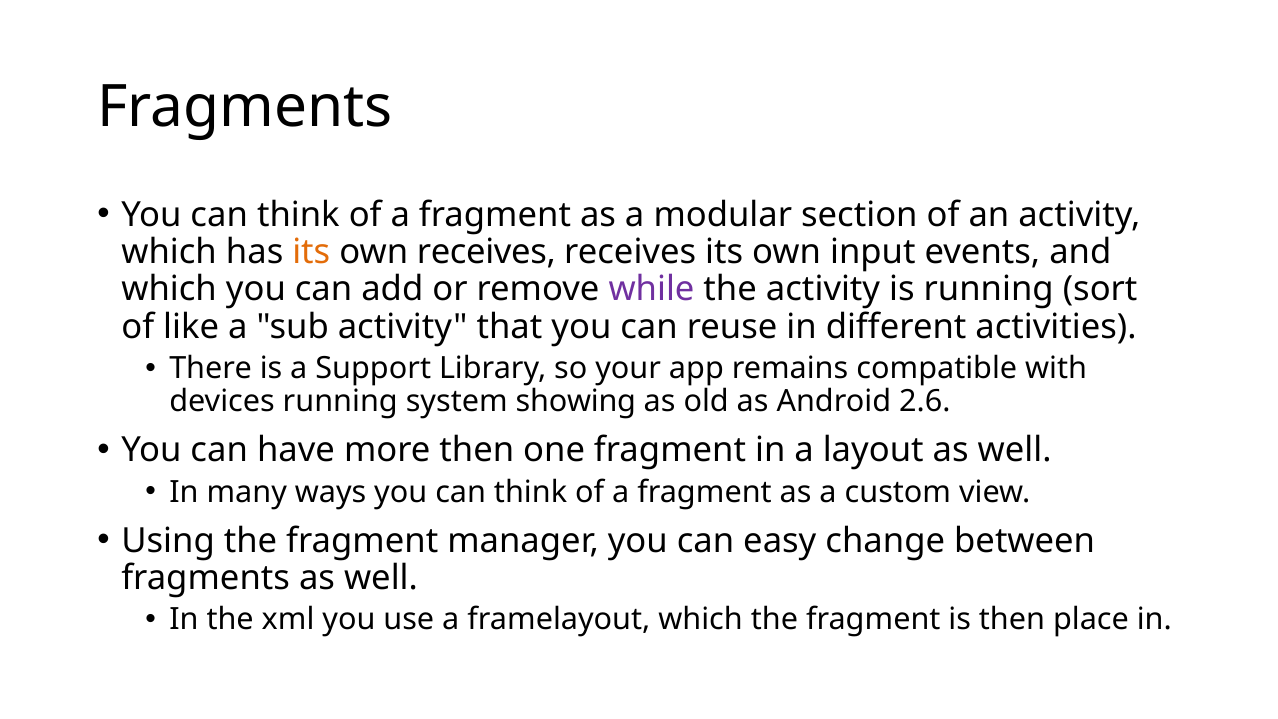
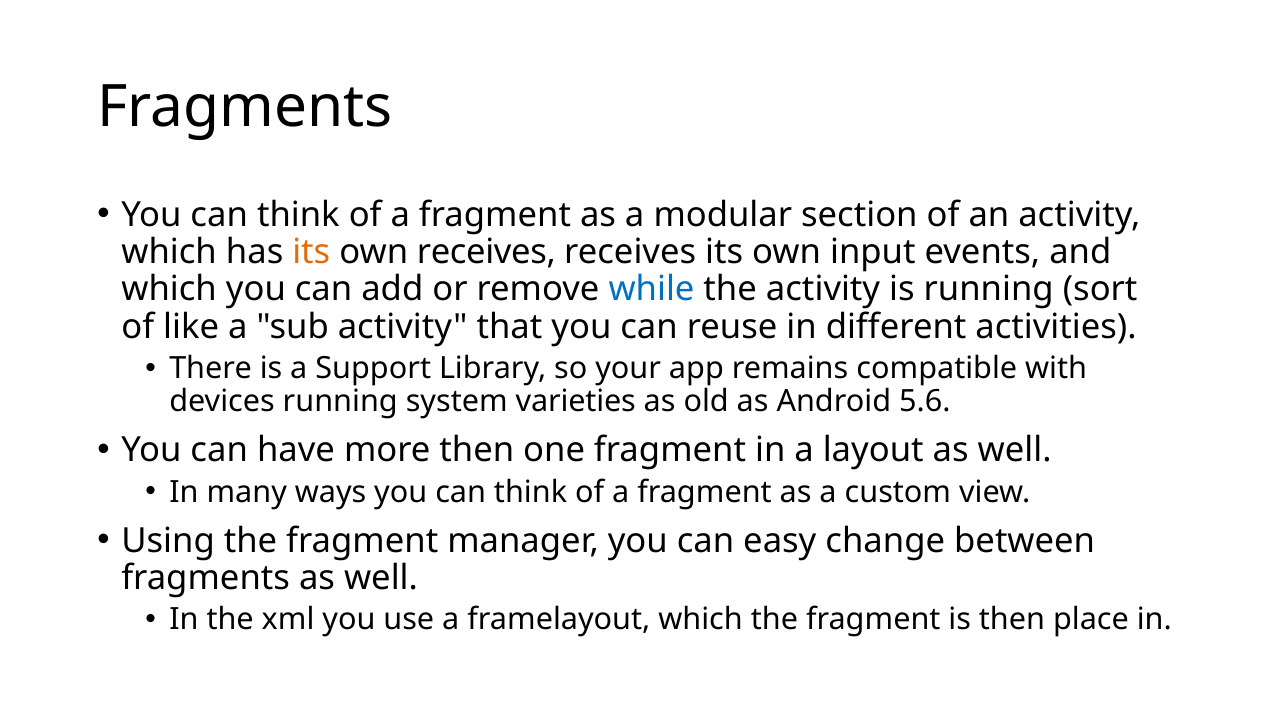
while colour: purple -> blue
showing: showing -> varieties
2.6: 2.6 -> 5.6
